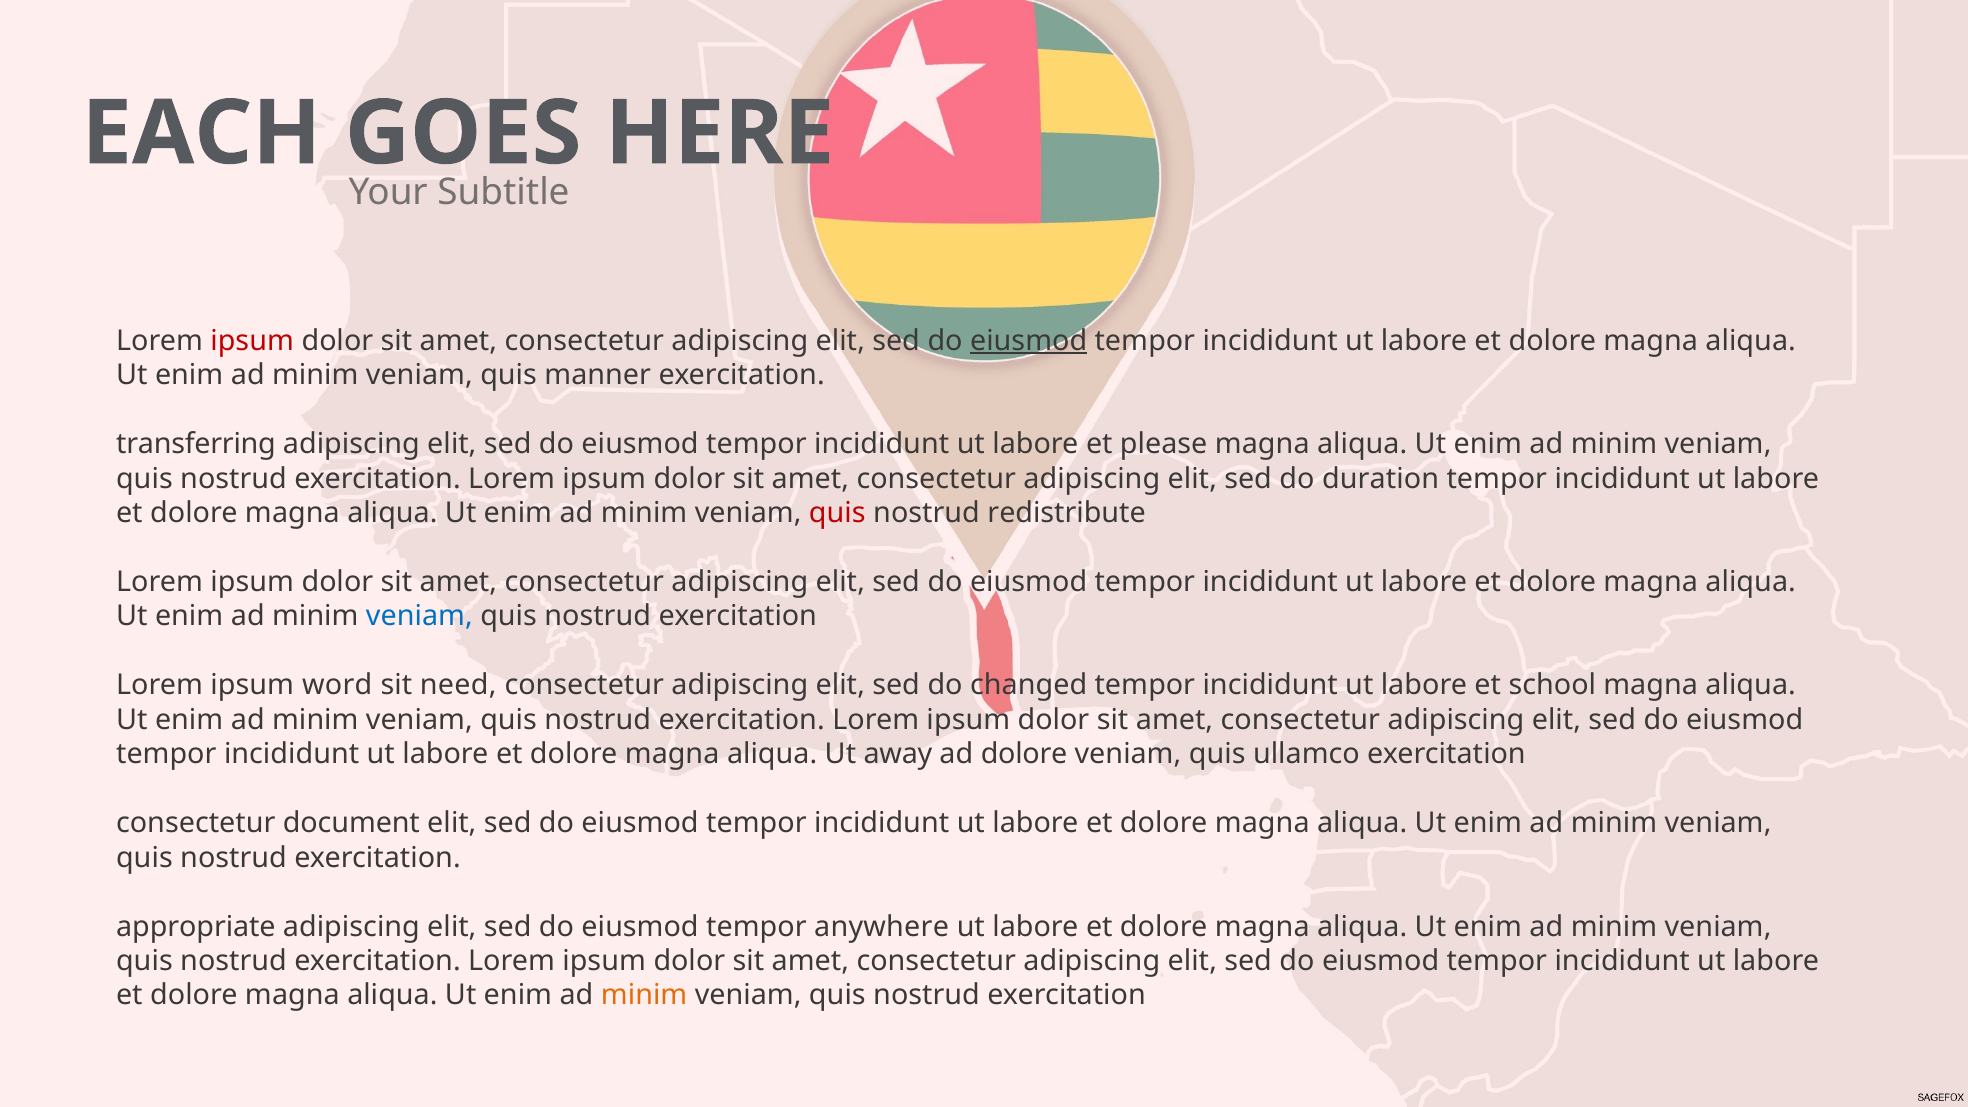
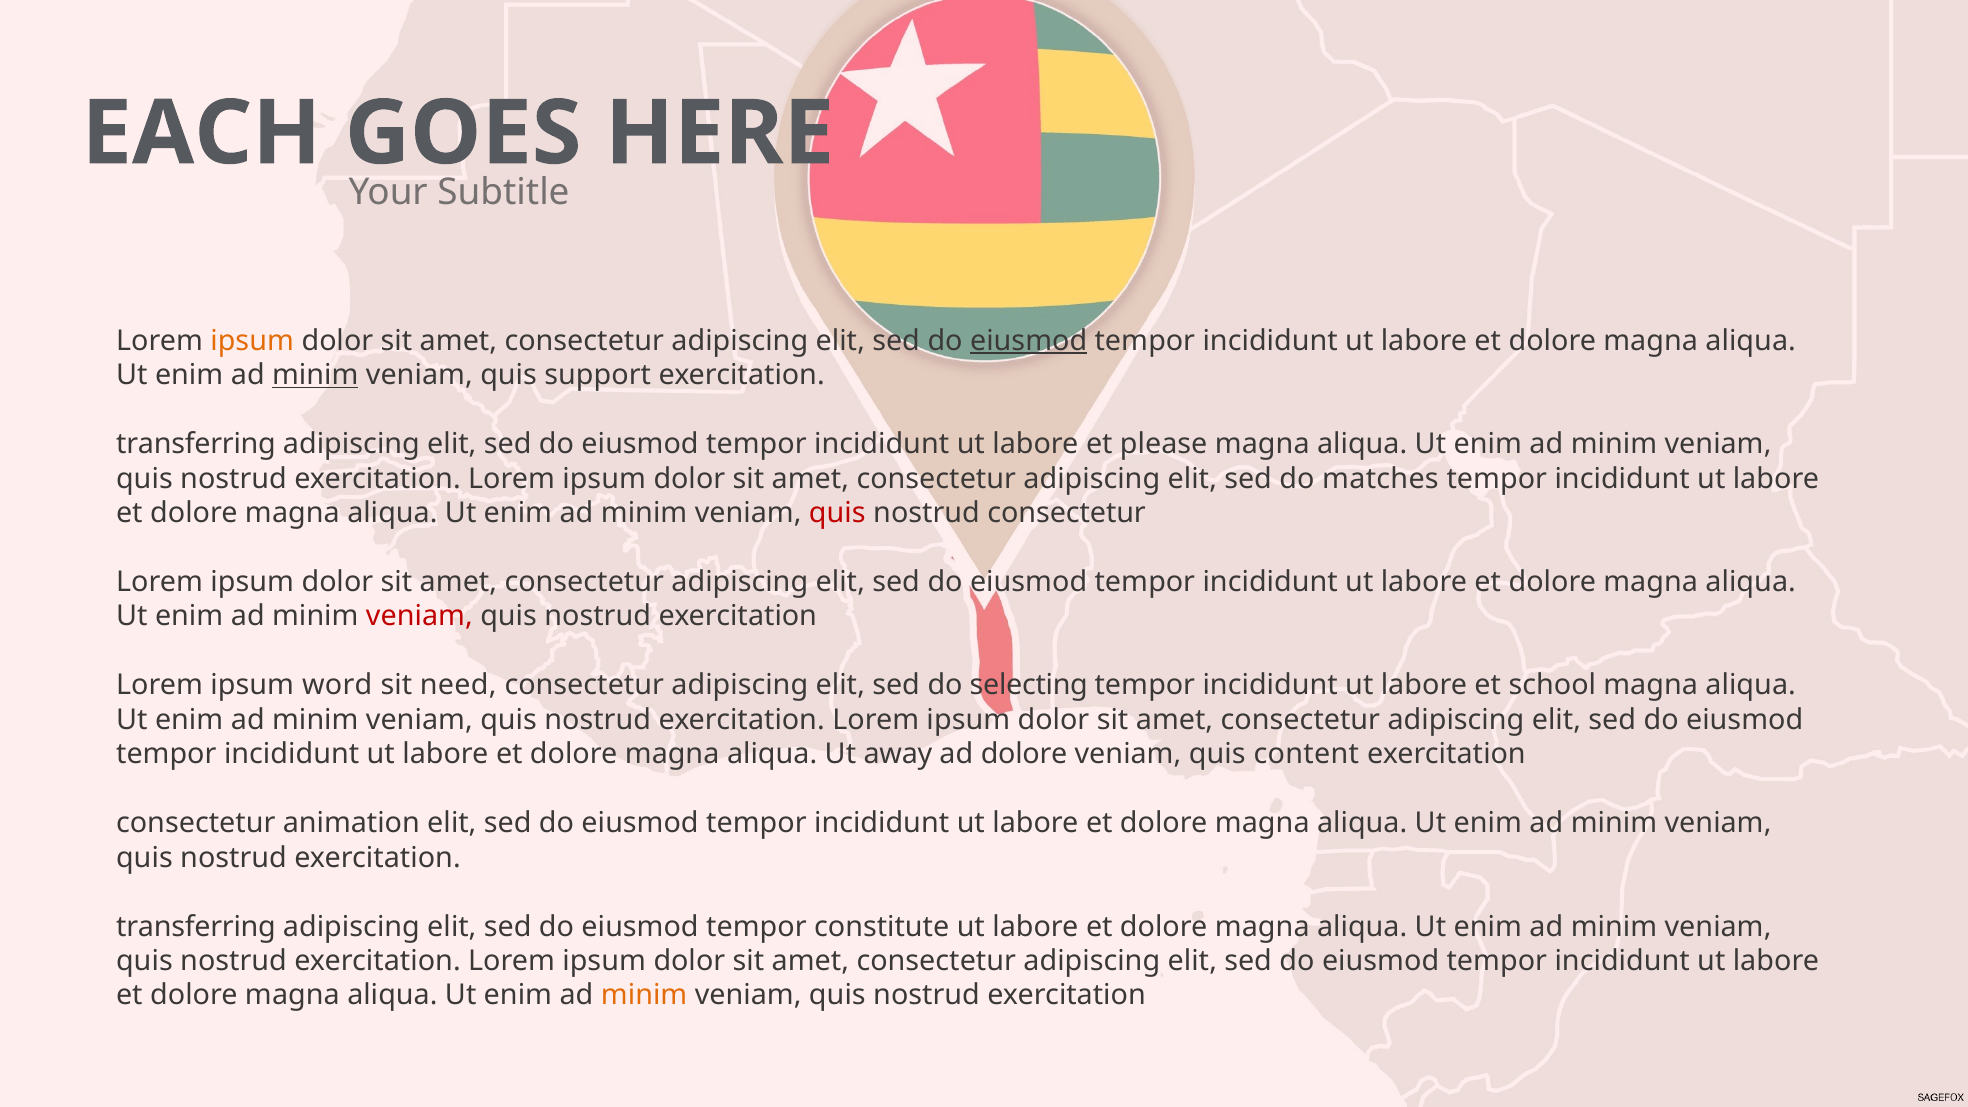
ipsum at (252, 341) colour: red -> orange
minim at (315, 375) underline: none -> present
manner: manner -> support
duration: duration -> matches
nostrud redistribute: redistribute -> consectetur
veniam at (419, 616) colour: blue -> red
changed: changed -> selecting
ullamco: ullamco -> content
document: document -> animation
appropriate at (196, 927): appropriate -> transferring
anywhere: anywhere -> constitute
